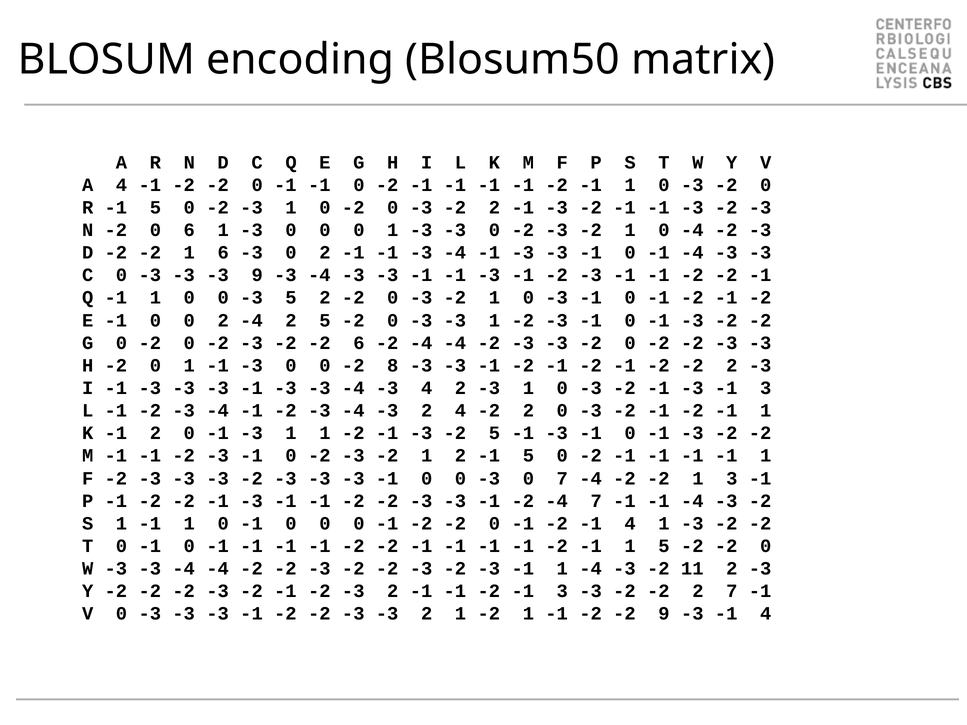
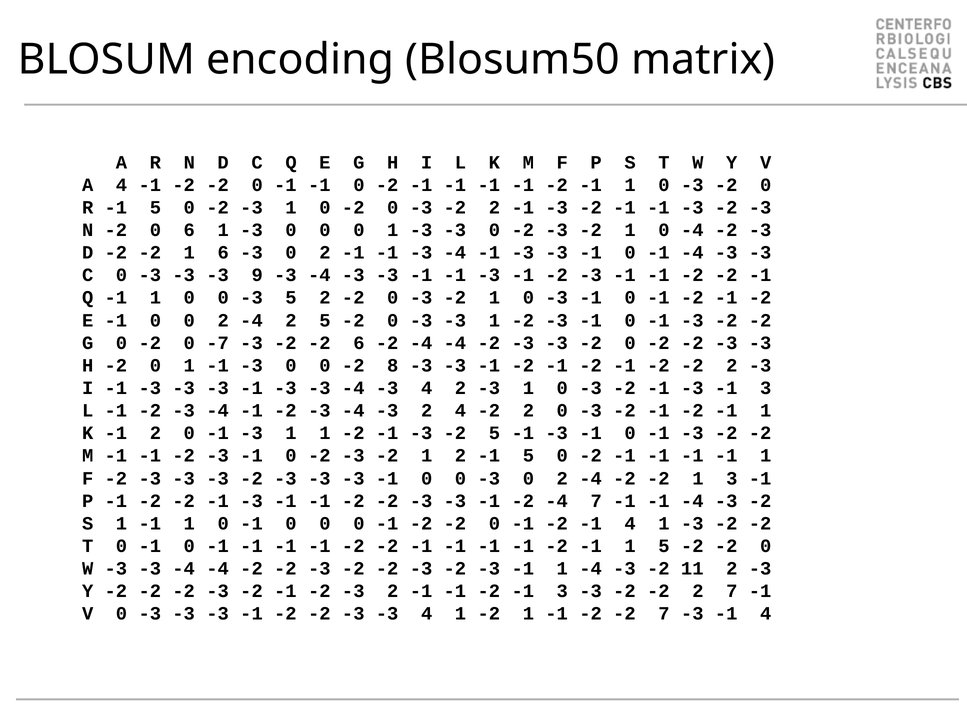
0 -2 0 -2: -2 -> -7
0 -3 0 7: 7 -> 2
-3 -3 2: 2 -> 4
-2 9: 9 -> 7
